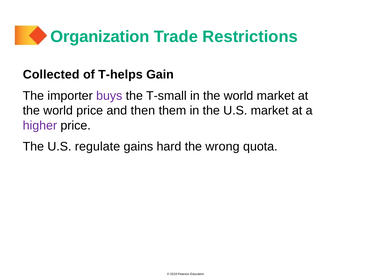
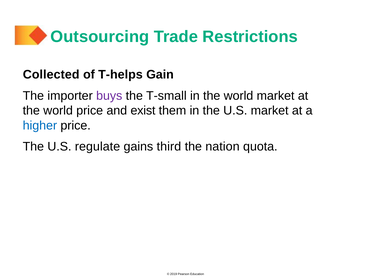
Organization: Organization -> Outsourcing
then: then -> exist
higher colour: purple -> blue
hard: hard -> third
wrong: wrong -> nation
